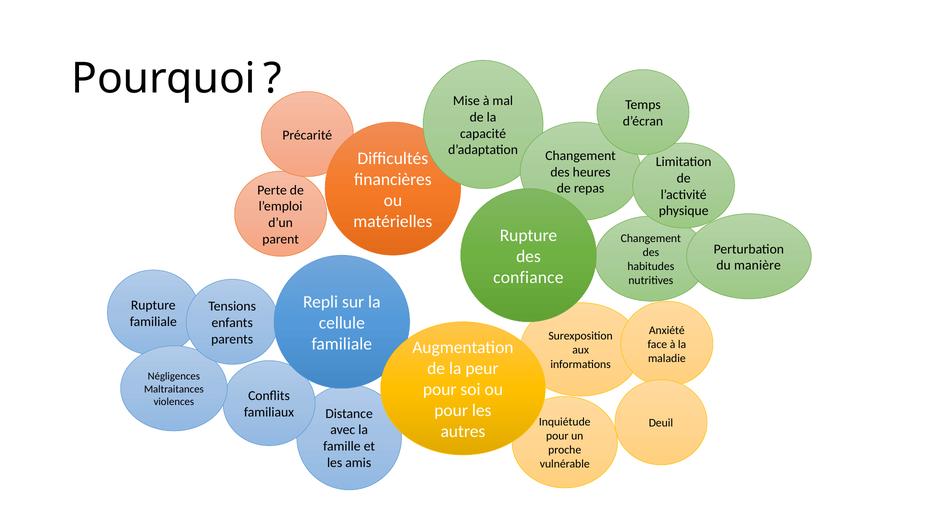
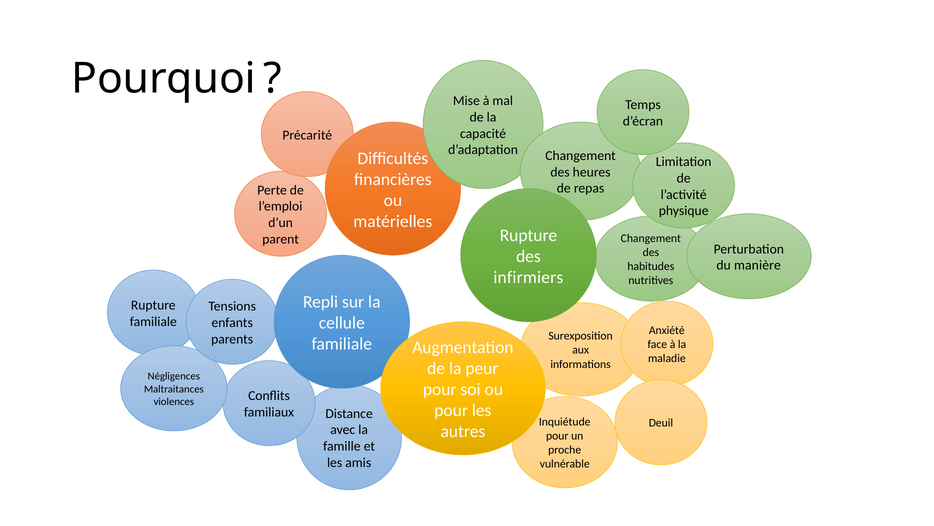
confiance: confiance -> infirmiers
